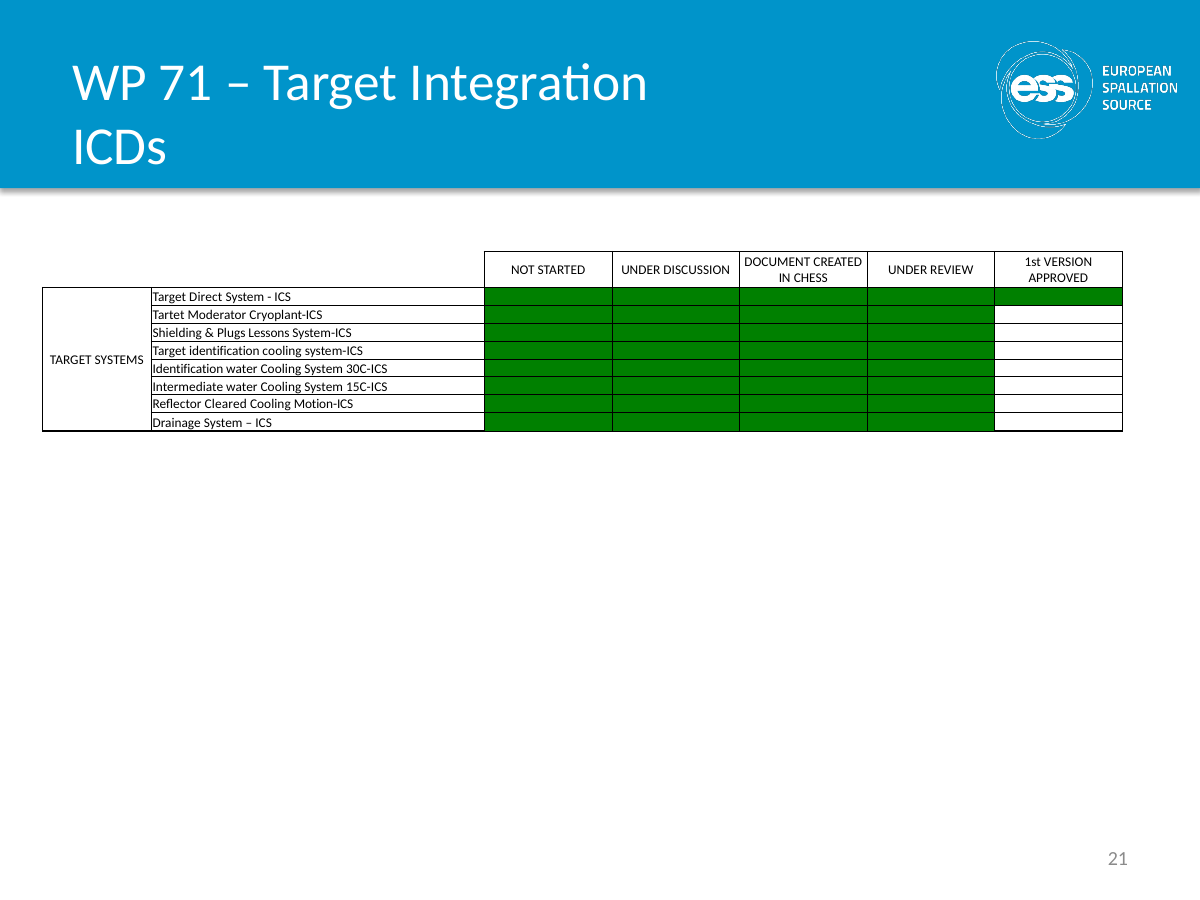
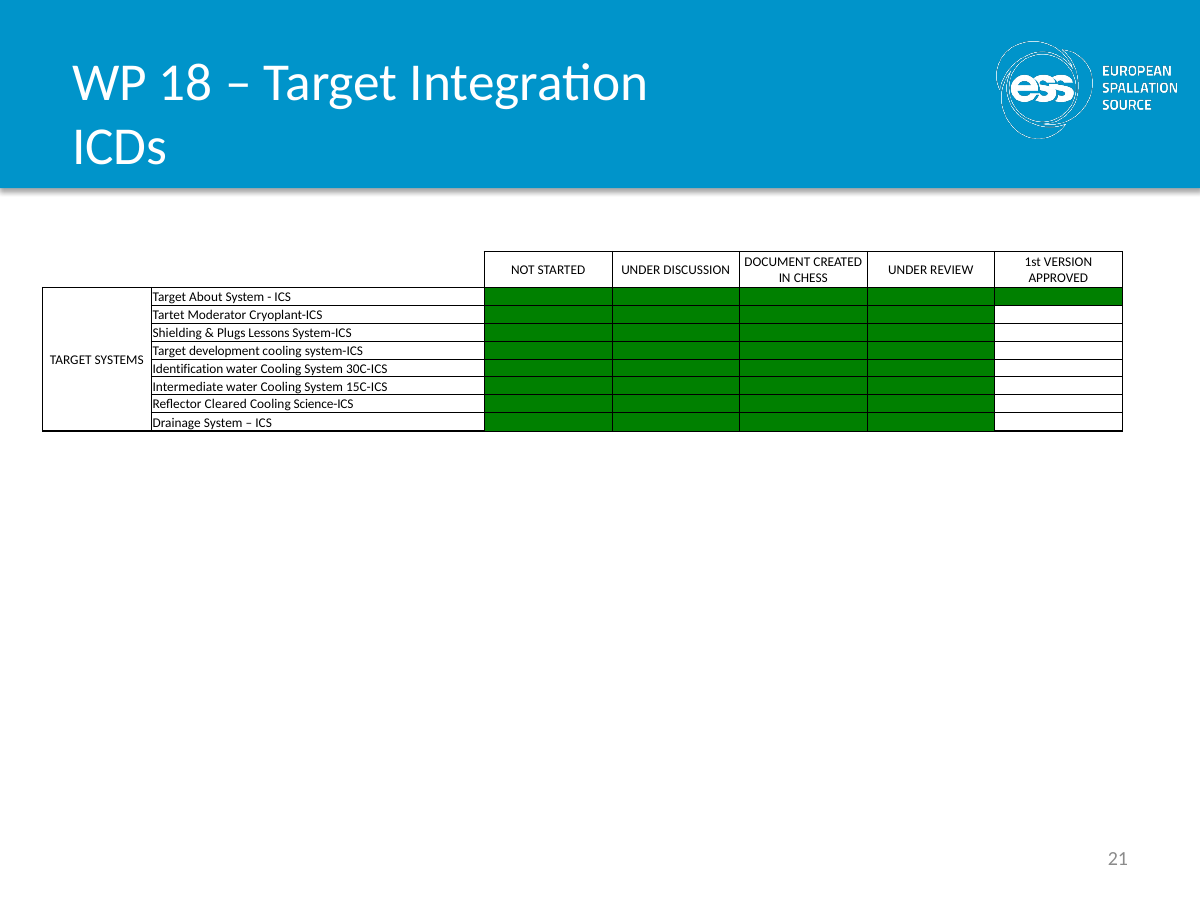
71: 71 -> 18
Direct: Direct -> About
Target identification: identification -> development
Motion-ICS: Motion-ICS -> Science-ICS
